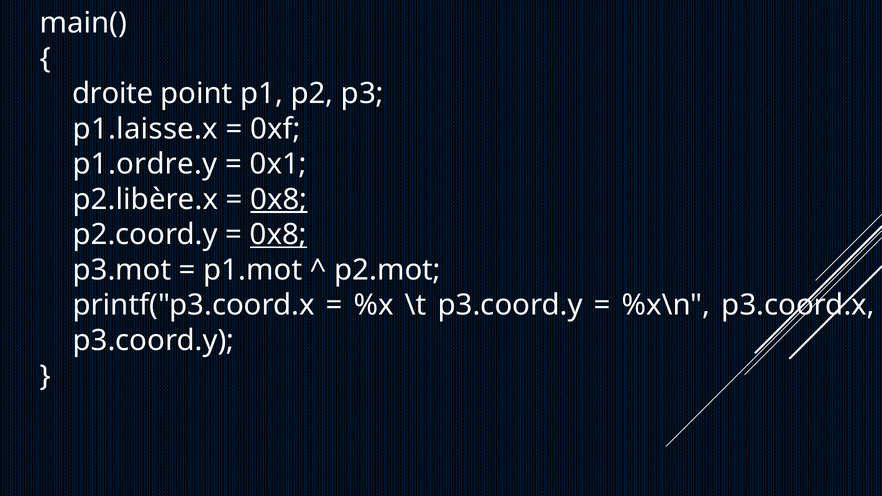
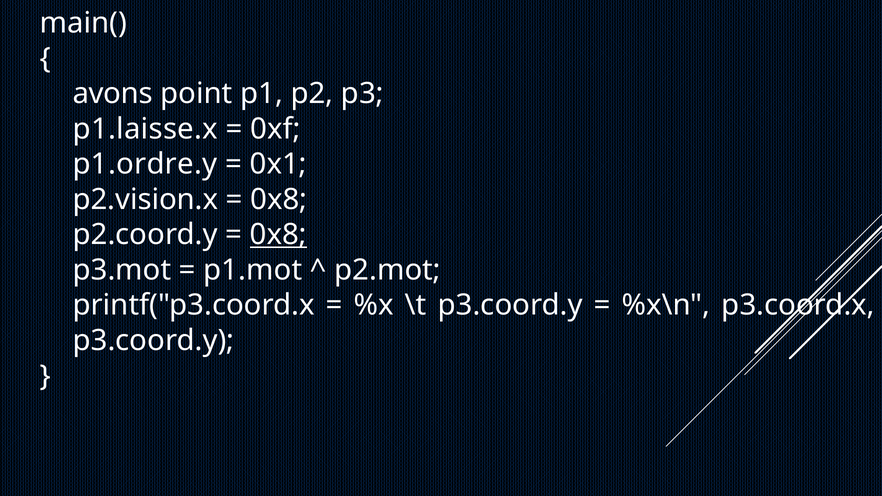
droite: droite -> avons
p2.libère.x: p2.libère.x -> p2.vision.x
0x8 at (279, 199) underline: present -> none
